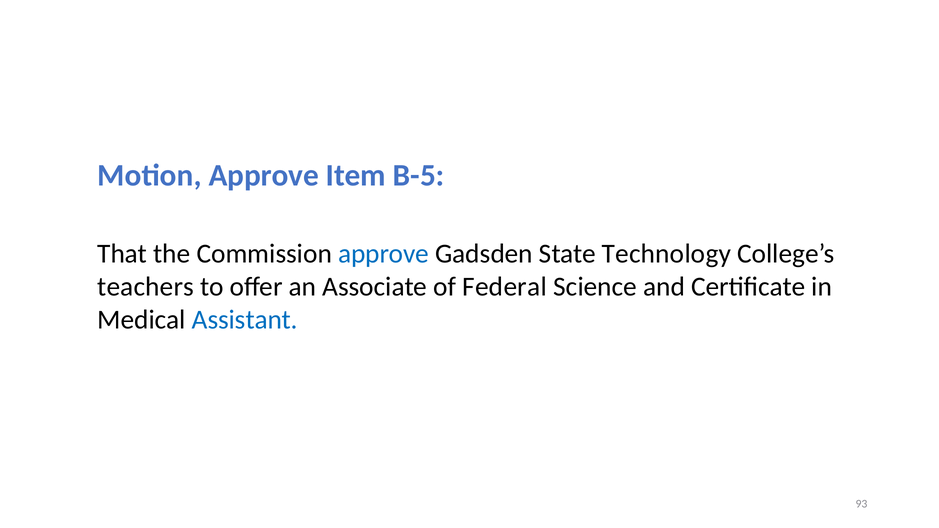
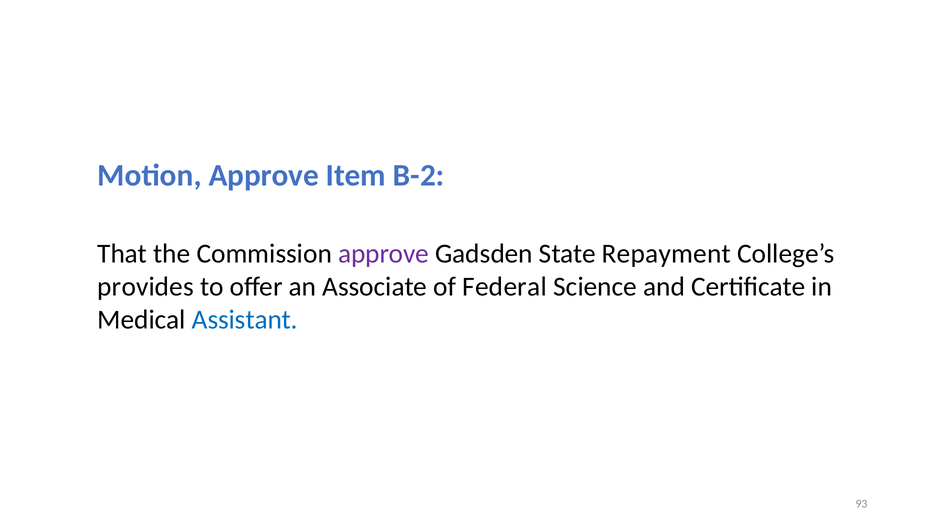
B-5: B-5 -> B-2
approve at (384, 254) colour: blue -> purple
Technology: Technology -> Repayment
teachers: teachers -> provides
